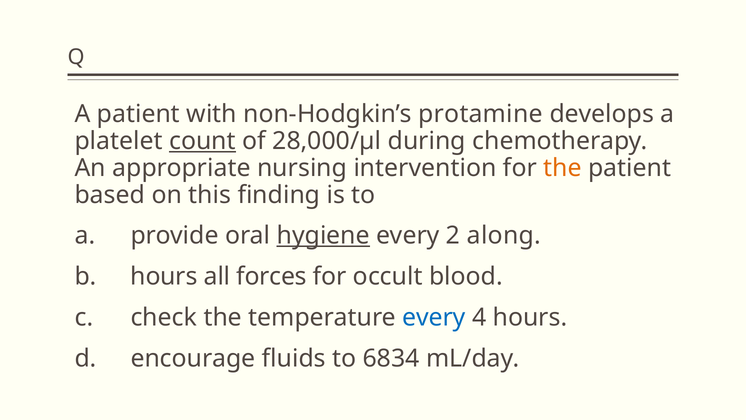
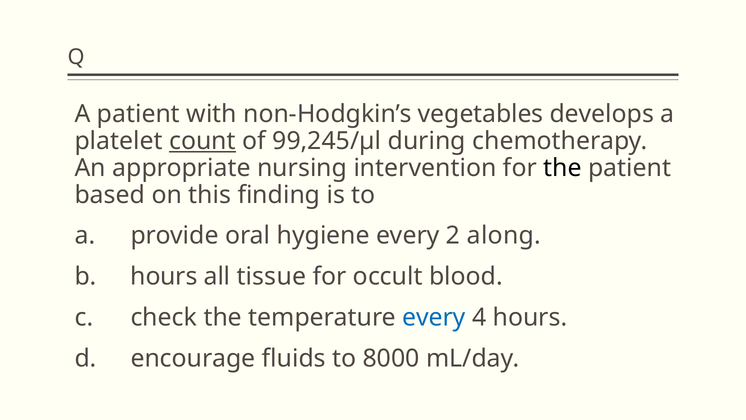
protamine: protamine -> vegetables
28,000/µl: 28,000/µl -> 99,245/µl
the at (563, 168) colour: orange -> black
hygiene underline: present -> none
forces: forces -> tissue
6834: 6834 -> 8000
